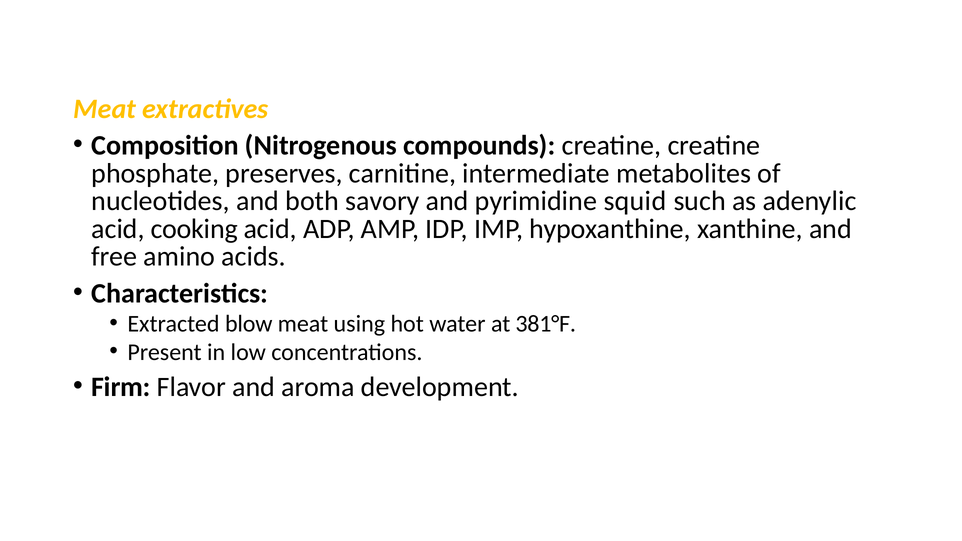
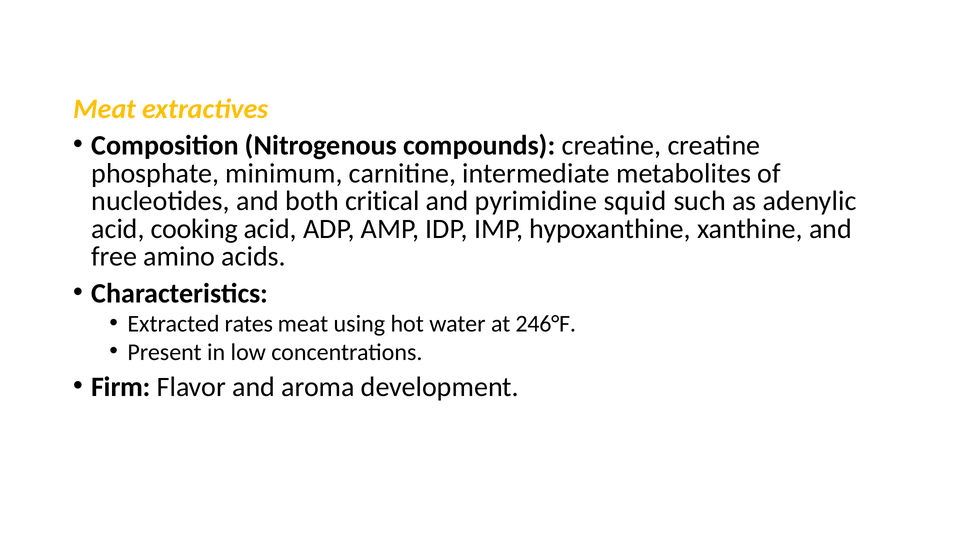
preserves: preserves -> minimum
savory: savory -> critical
blow: blow -> rates
381°F: 381°F -> 246°F
